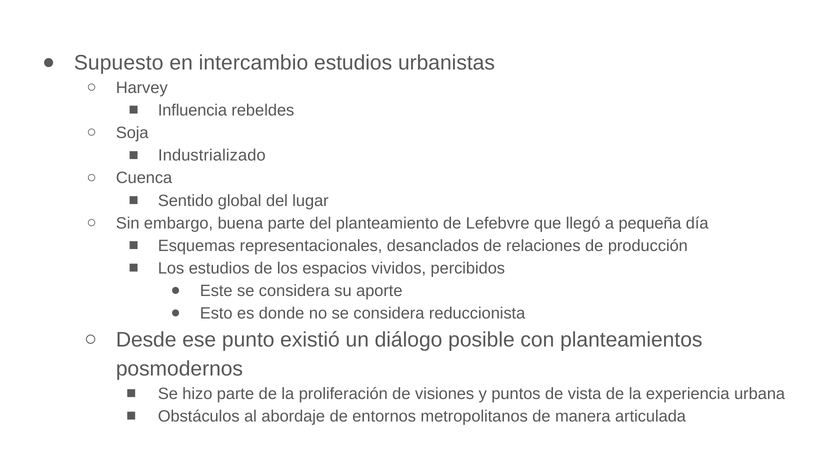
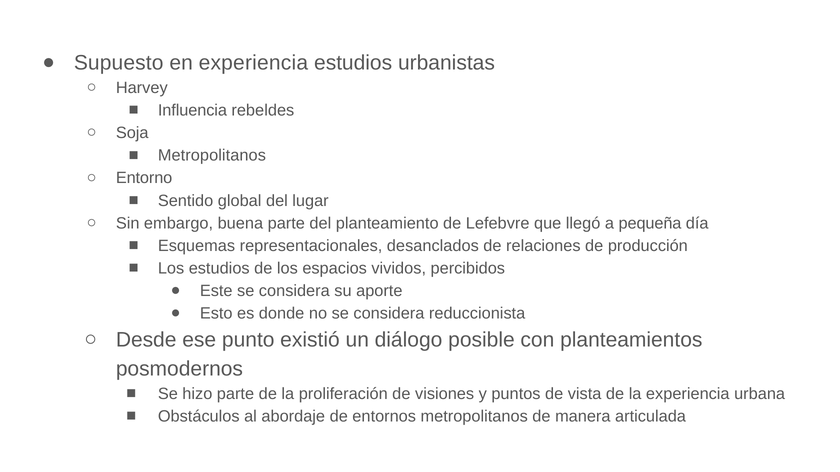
en intercambio: intercambio -> experiencia
Industrializado at (212, 156): Industrializado -> Metropolitanos
Cuenca: Cuenca -> Entorno
